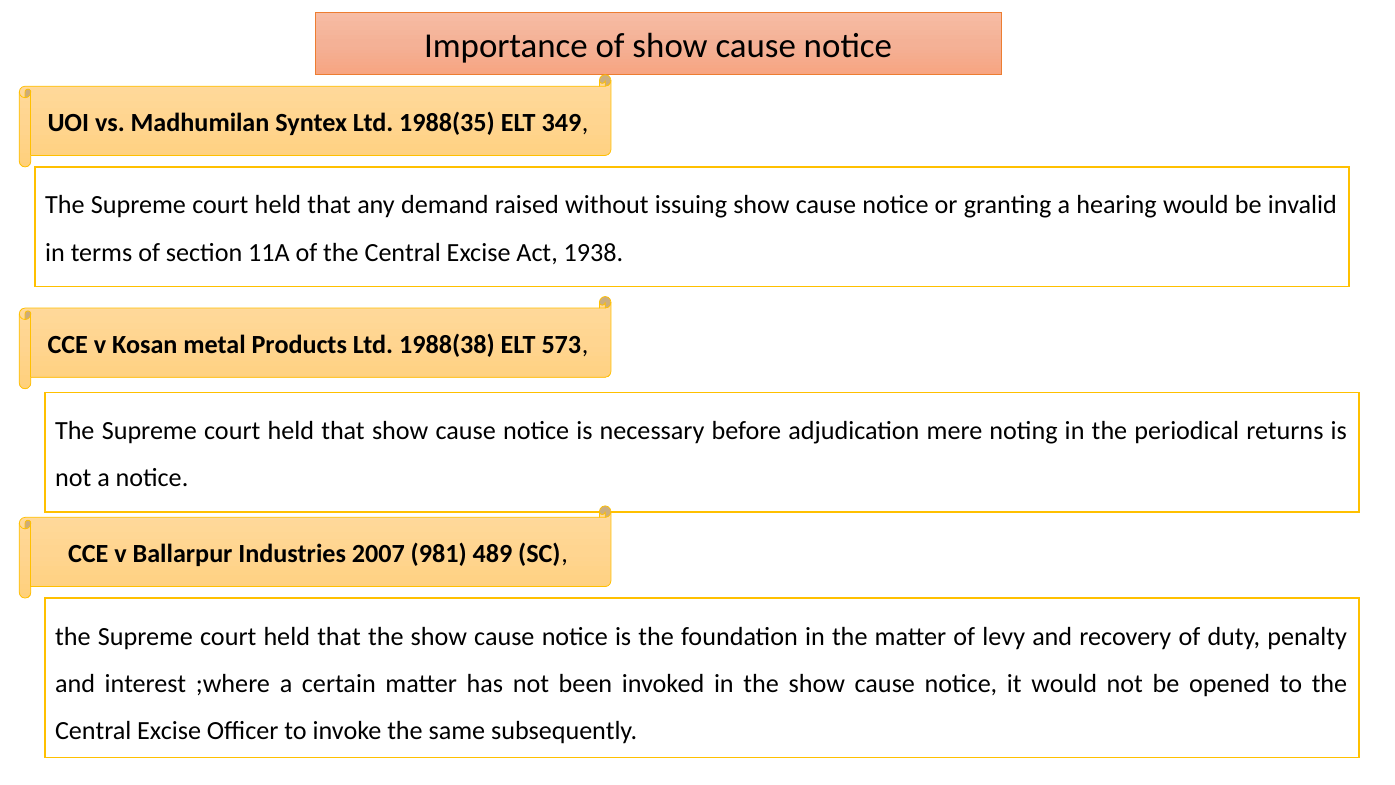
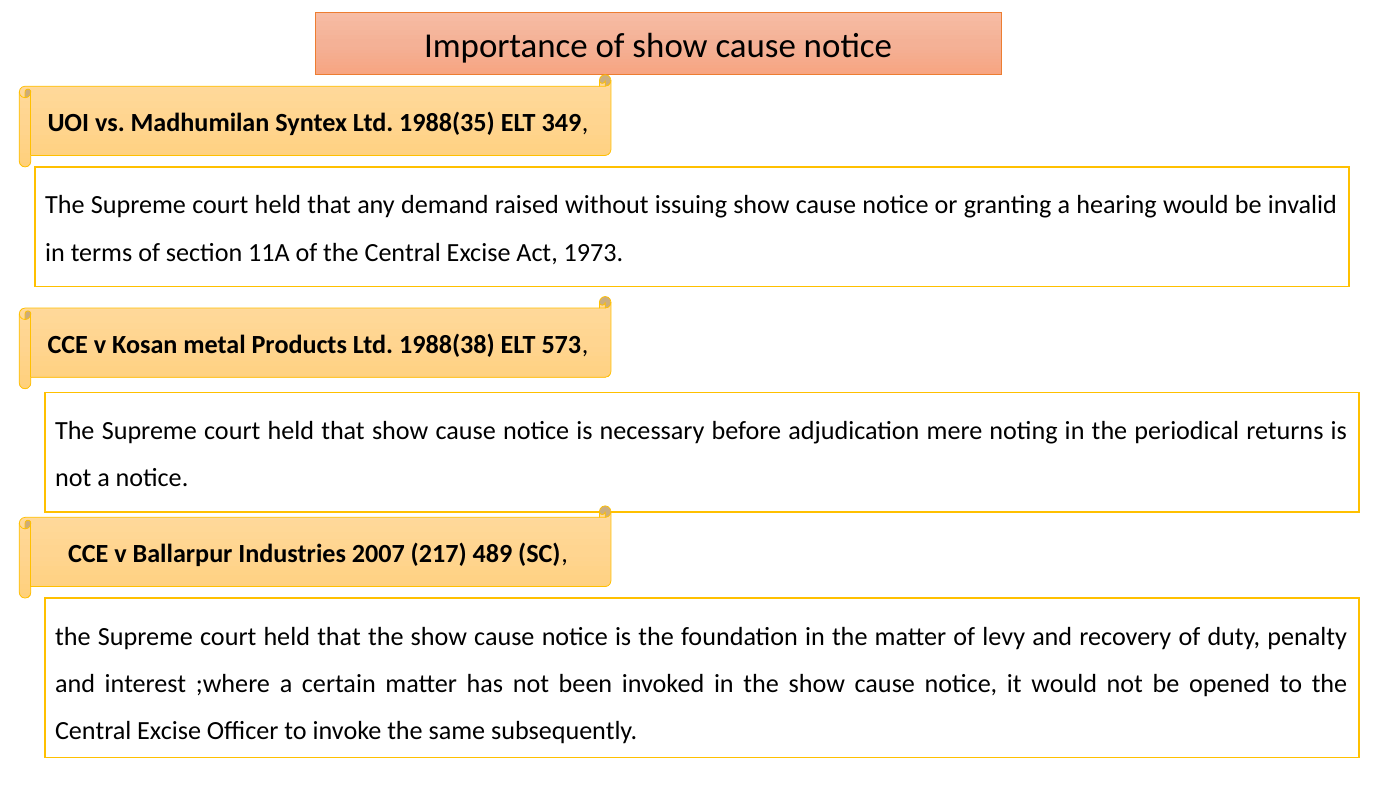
1938: 1938 -> 1973
981: 981 -> 217
